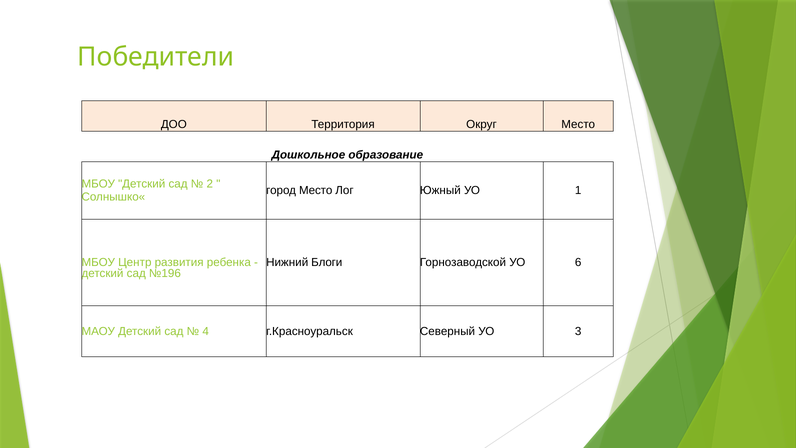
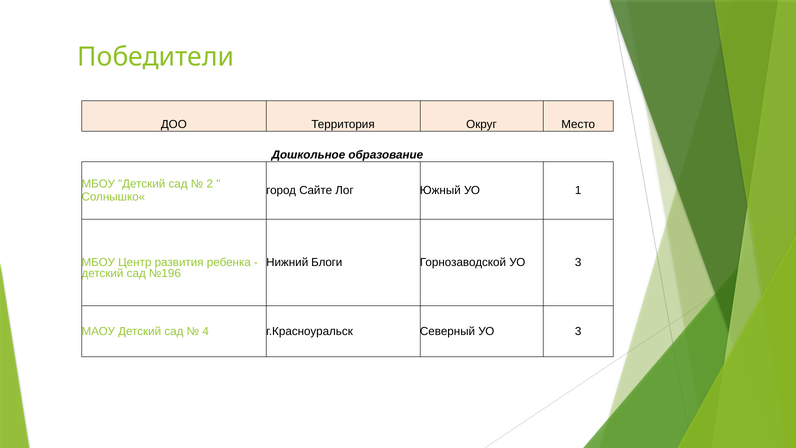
город Место: Место -> Сайте
Горнозаводской УО 6: 6 -> 3
